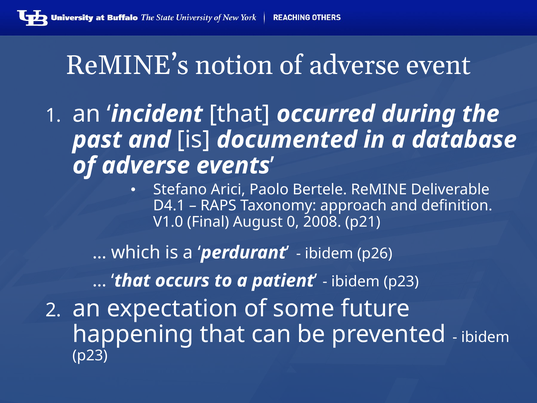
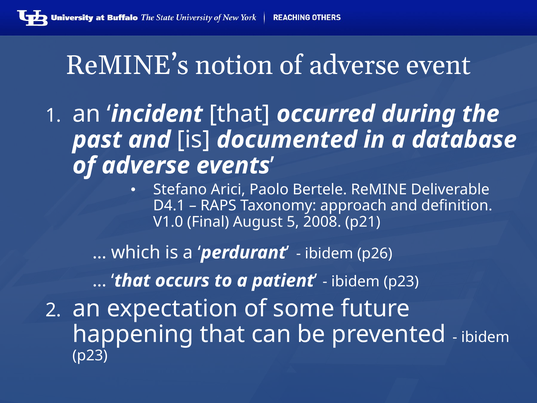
0: 0 -> 5
